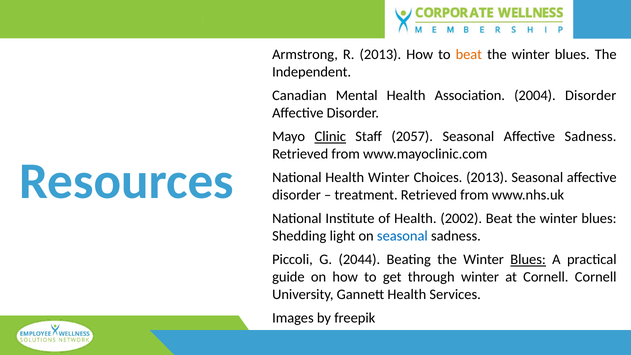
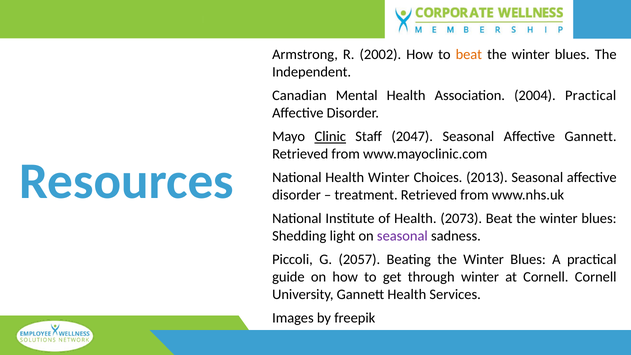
R 2013: 2013 -> 2002
2004 Disorder: Disorder -> Practical
2057: 2057 -> 2047
Affective Sadness: Sadness -> Gannett
2002: 2002 -> 2073
seasonal at (402, 236) colour: blue -> purple
2044: 2044 -> 2057
Blues at (528, 260) underline: present -> none
